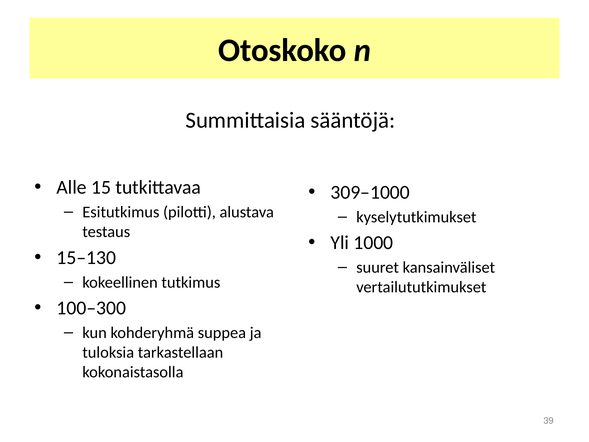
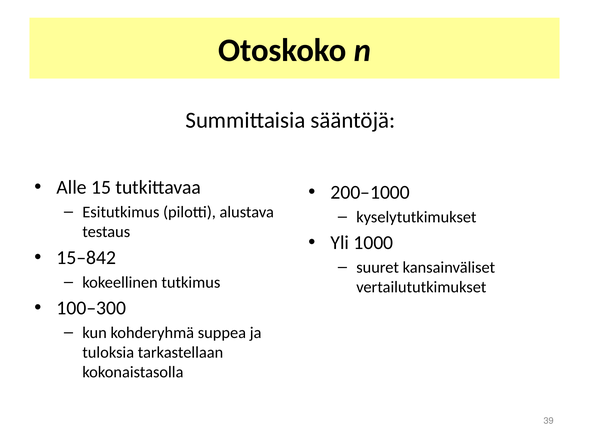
309–1000: 309–1000 -> 200–1000
15–130: 15–130 -> 15–842
